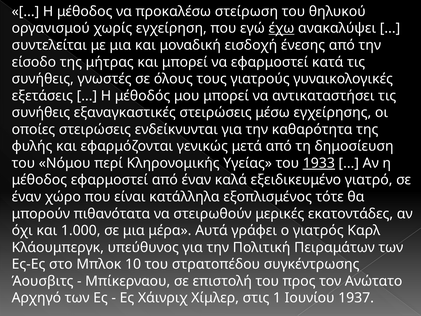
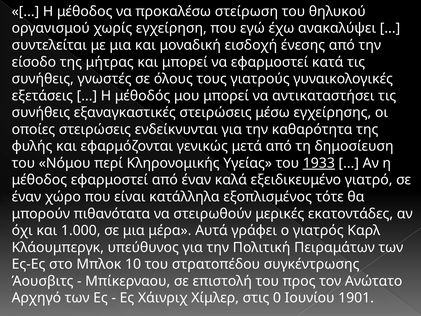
έχω underline: present -> none
1: 1 -> 0
1937: 1937 -> 1901
